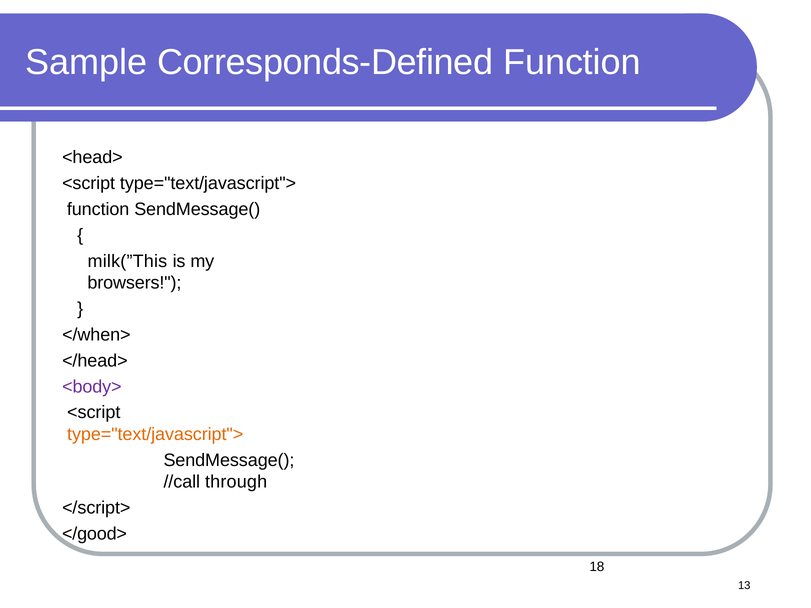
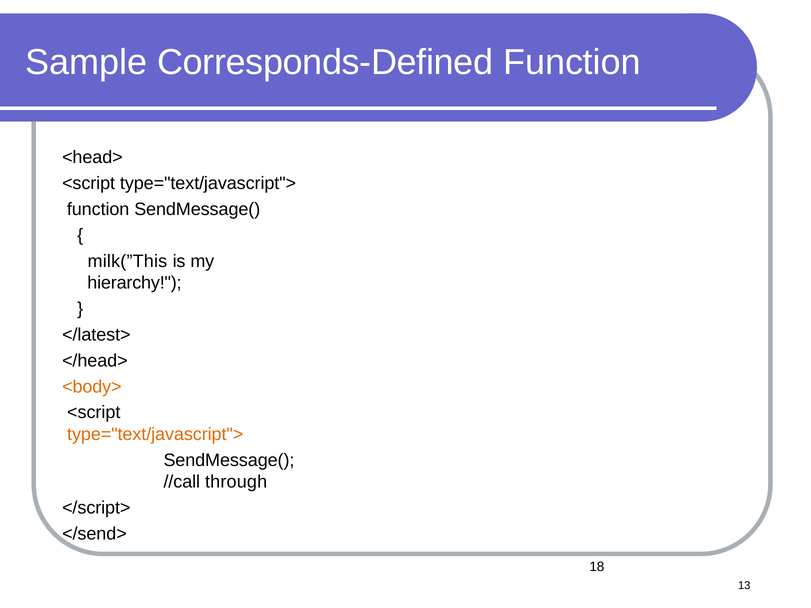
browsers: browsers -> hierarchy
</when>: </when> -> </latest>
<body> colour: purple -> orange
</good>: </good> -> </send>
